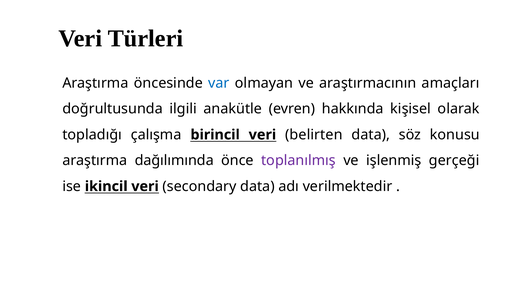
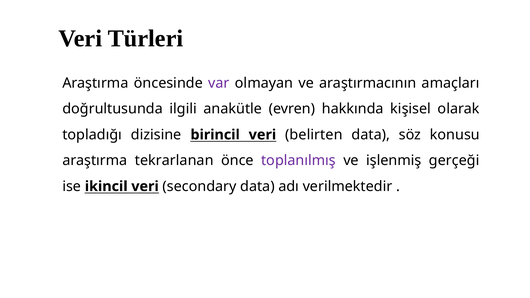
var colour: blue -> purple
çalışma: çalışma -> dizisine
dağılımında: dağılımında -> tekrarlanan
